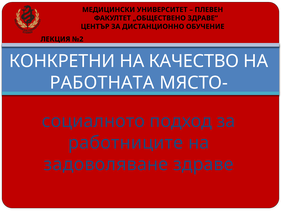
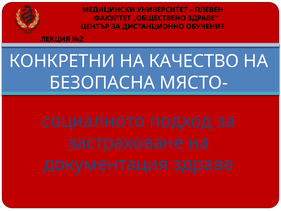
РАБОТНАТА: РАБОТНАТА -> БЕЗОПАСНА
работниците: работниците -> застраховане
задоволяване: задоволяване -> документация
